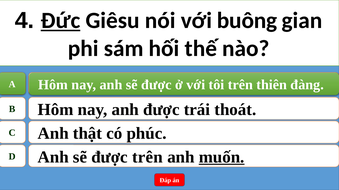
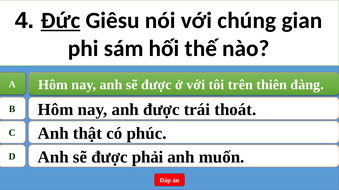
buông: buông -> chúng
được trên: trên -> phải
muốn underline: present -> none
